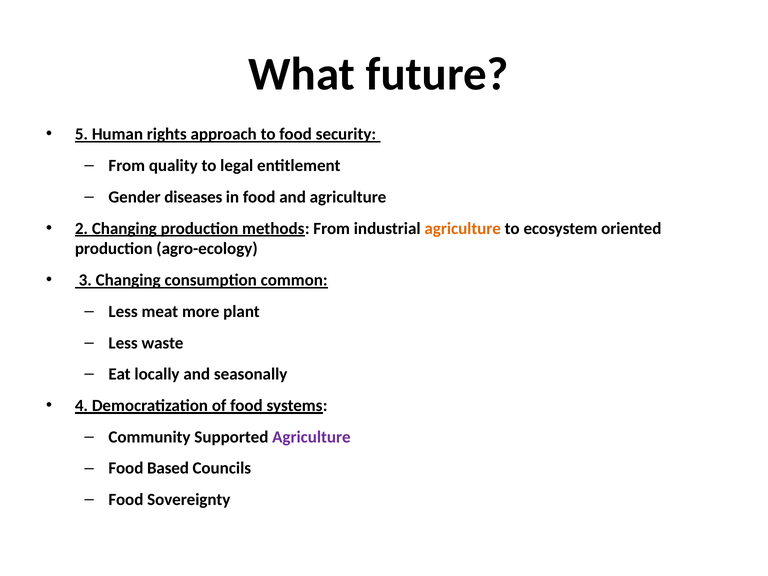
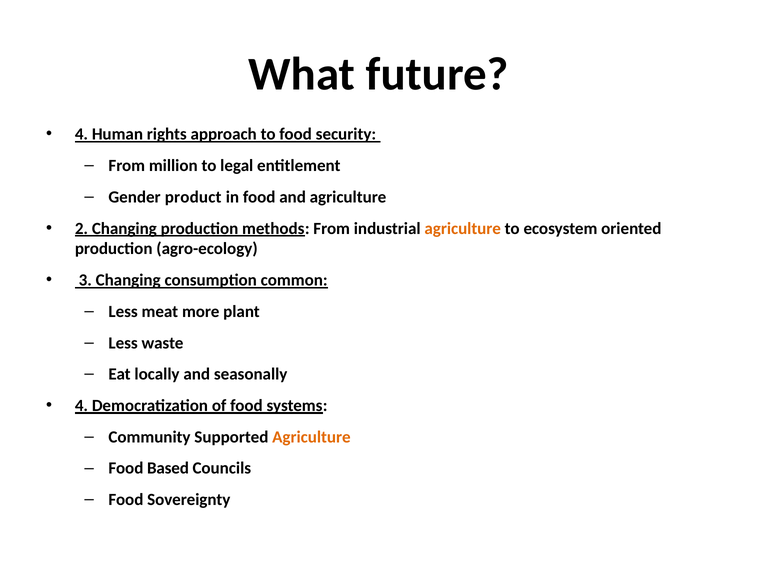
5 at (81, 134): 5 -> 4
quality: quality -> million
diseases: diseases -> product
Agriculture at (311, 437) colour: purple -> orange
